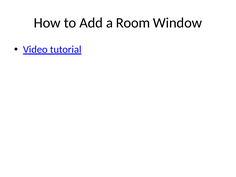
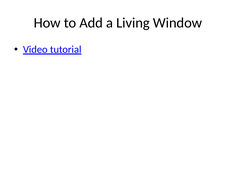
Room: Room -> Living
